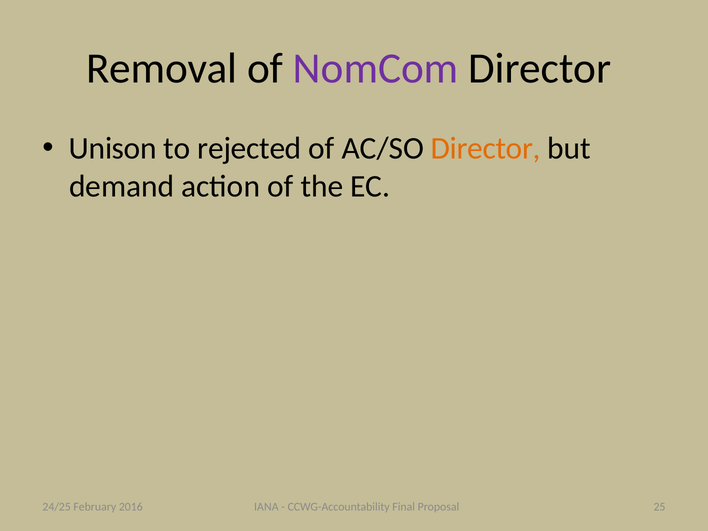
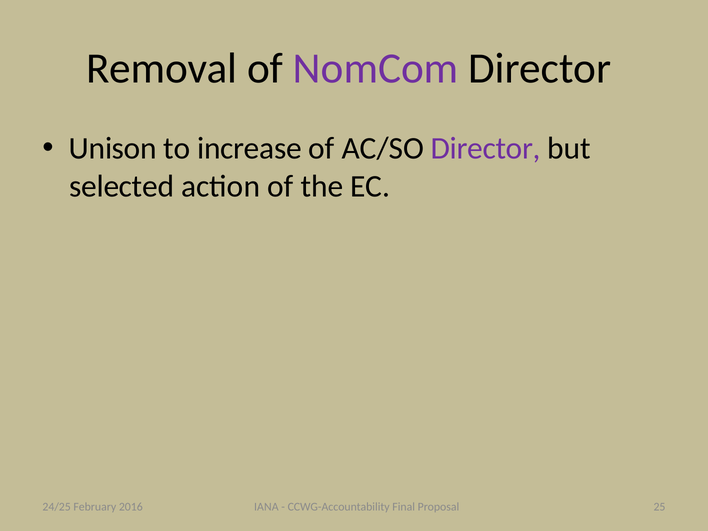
rejected: rejected -> increase
Director at (486, 149) colour: orange -> purple
demand: demand -> selected
